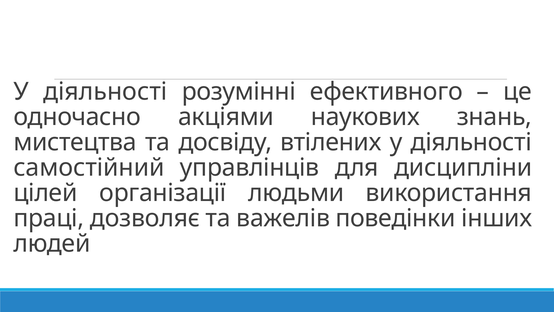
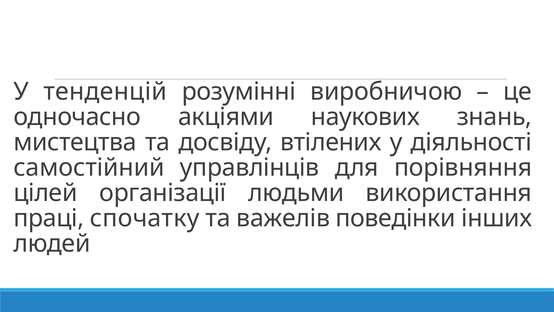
діяльності at (105, 91): діяльності -> тенденцій
ефективного: ефективного -> виробничою
дисципліни: дисципліни -> порівняння
дозволяє: дозволяє -> спочатку
